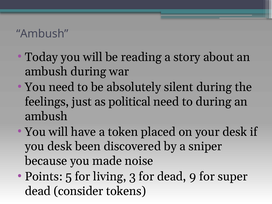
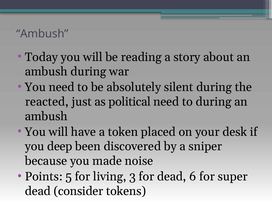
feelings: feelings -> reacted
you desk: desk -> deep
9: 9 -> 6
